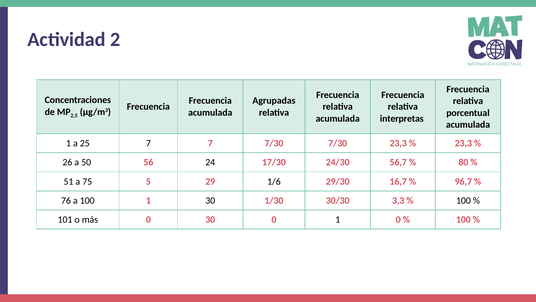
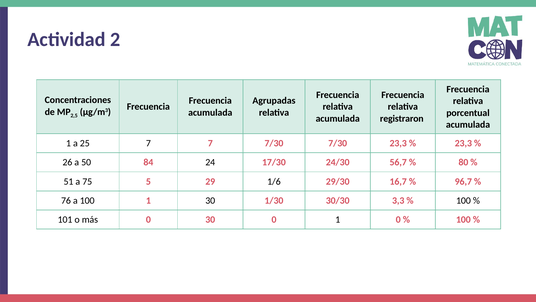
interpretas: interpretas -> registraron
56: 56 -> 84
